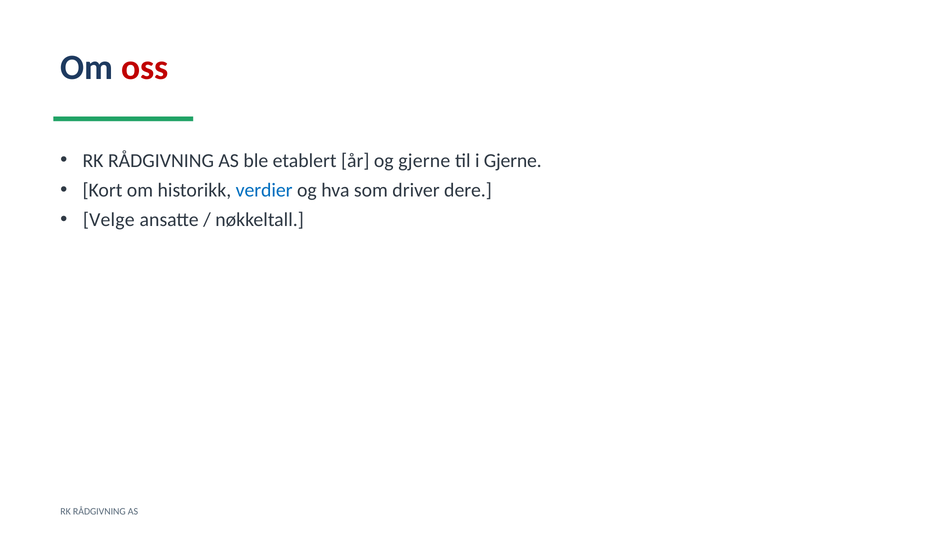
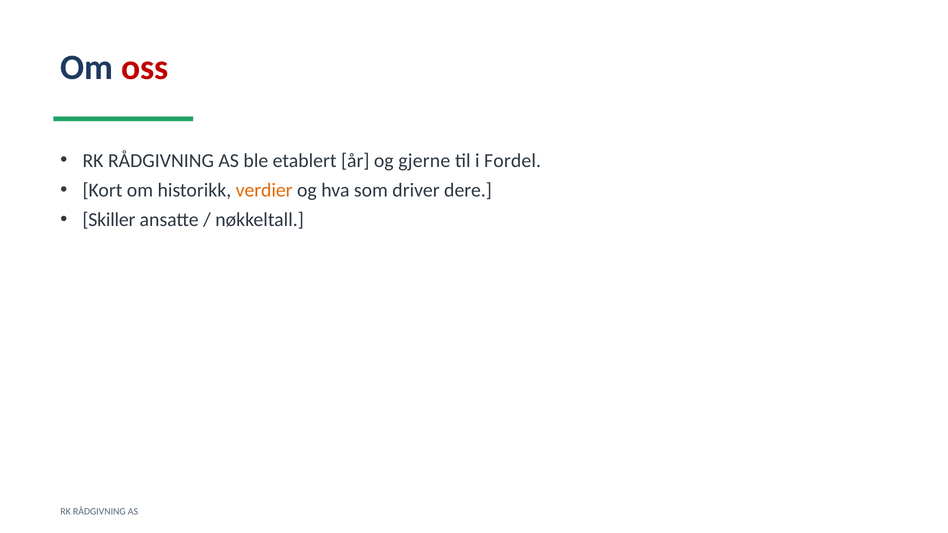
i Gjerne: Gjerne -> Fordel
verdier colour: blue -> orange
Velge: Velge -> Skiller
